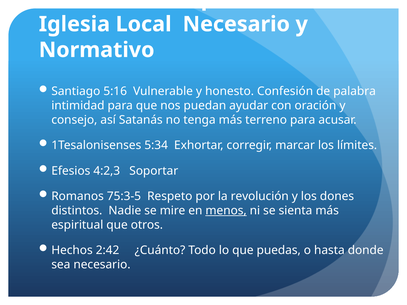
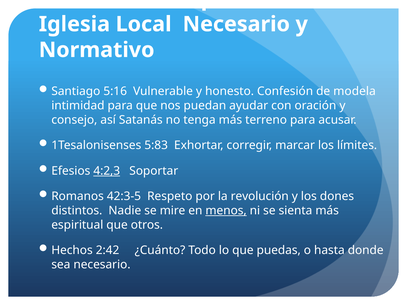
palabra: palabra -> modela
5:34: 5:34 -> 5:83
4:2,3 underline: none -> present
75:3-5: 75:3-5 -> 42:3-5
